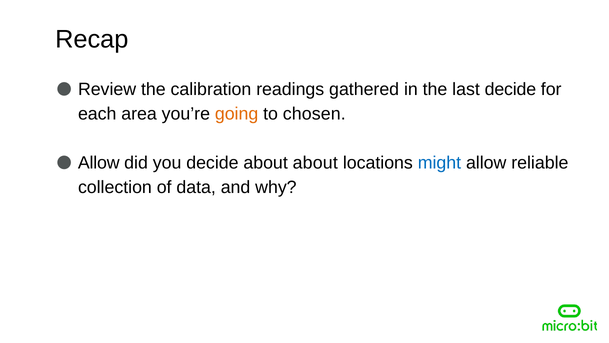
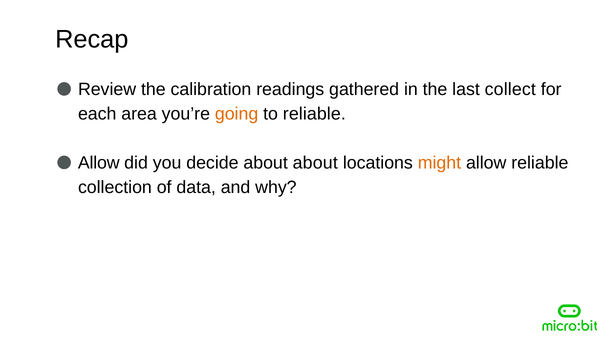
last decide: decide -> collect
to chosen: chosen -> reliable
might colour: blue -> orange
